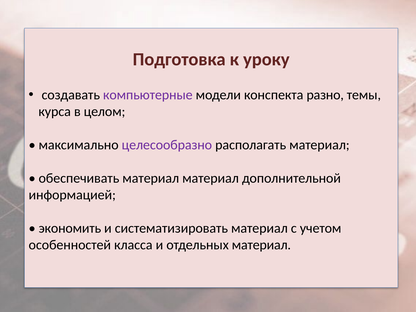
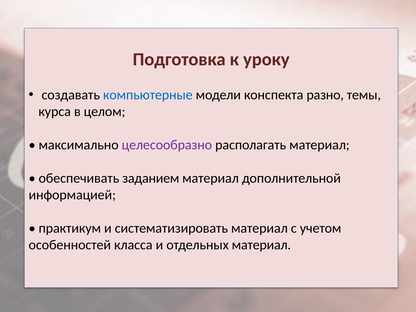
компьютерные colour: purple -> blue
обеспечивать материал: материал -> заданием
экономить: экономить -> практикум
